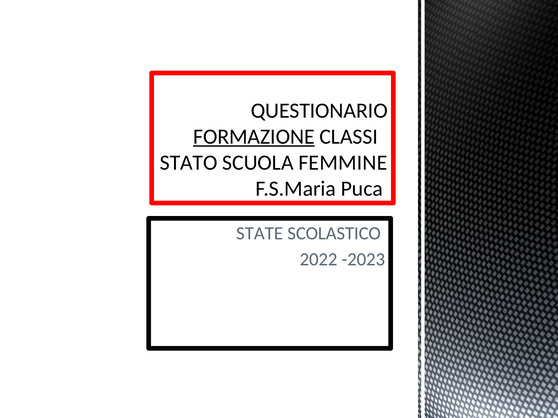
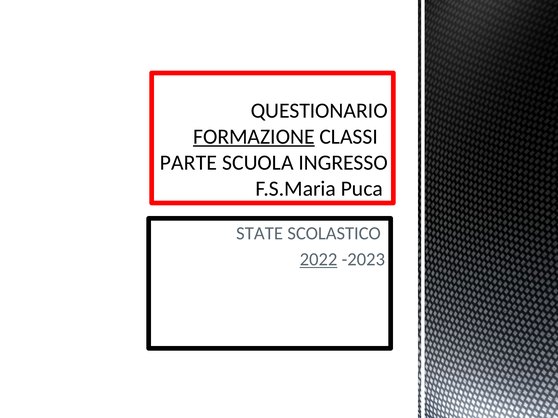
STATO: STATO -> PARTE
FEMMINE: FEMMINE -> INGRESSO
2022 underline: none -> present
